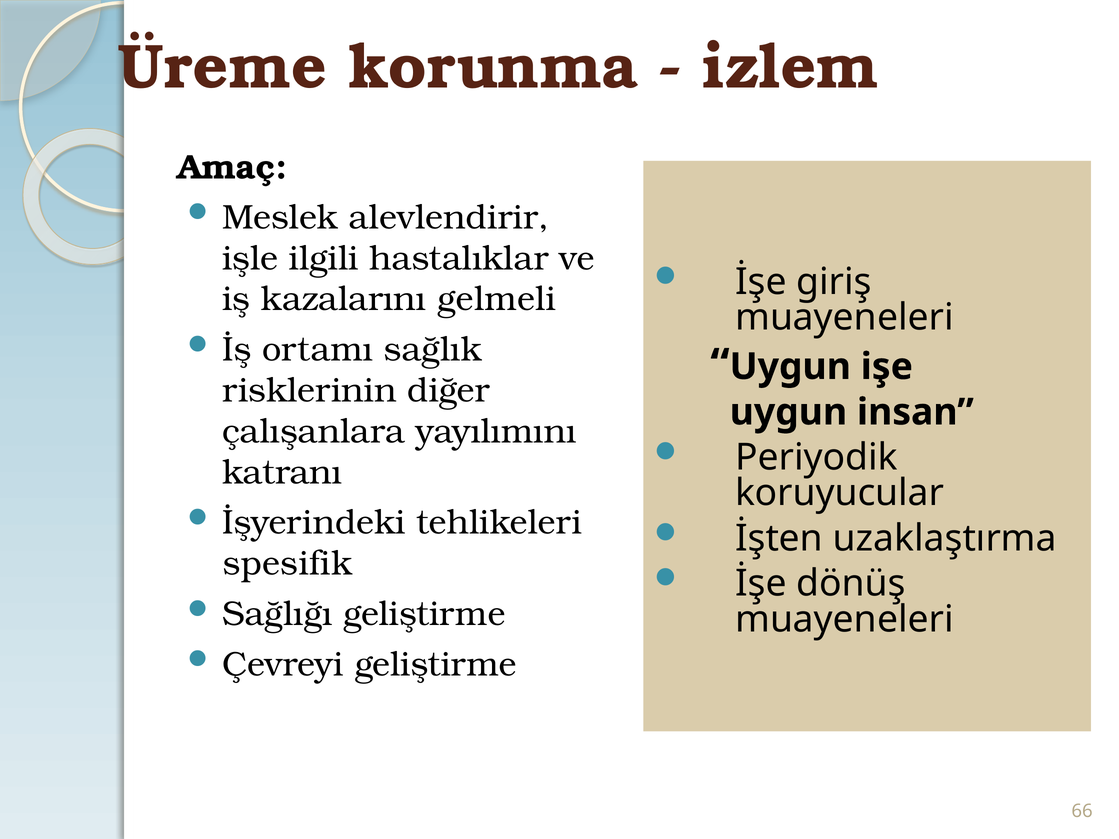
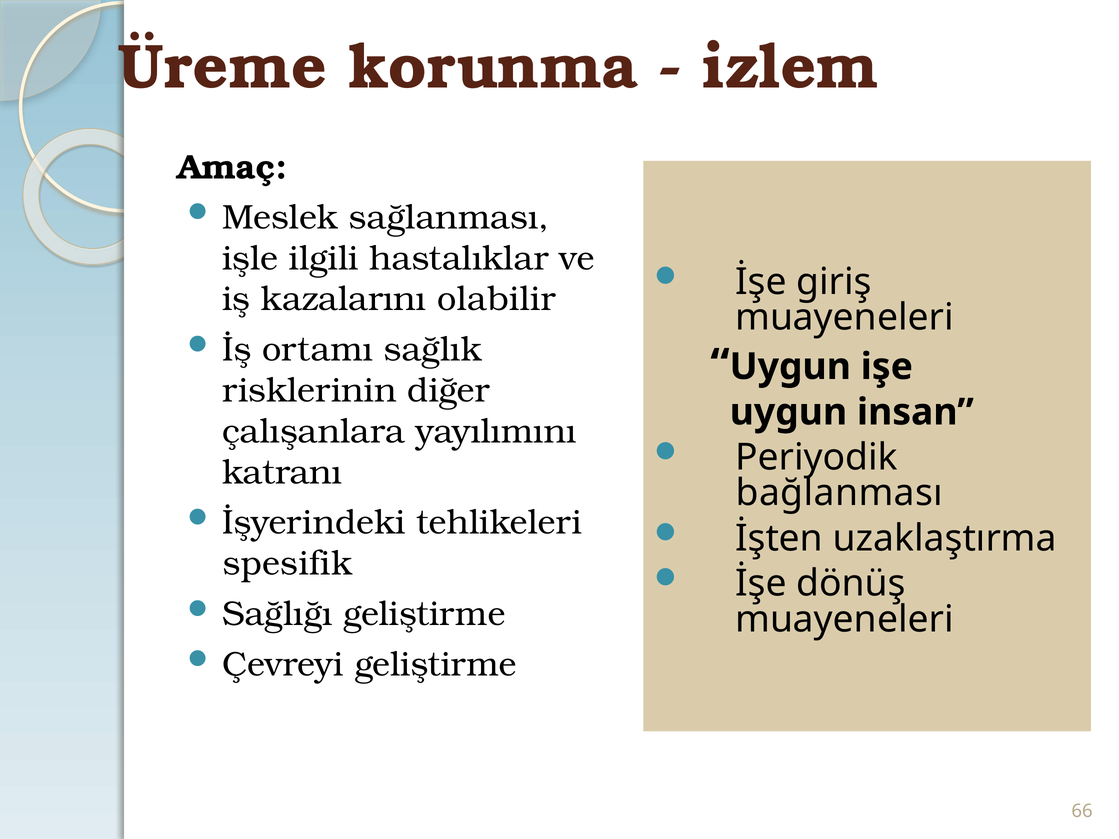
alevlendirir: alevlendirir -> sağlanması
gelmeli: gelmeli -> olabilir
koruyucular: koruyucular -> bağlanması
